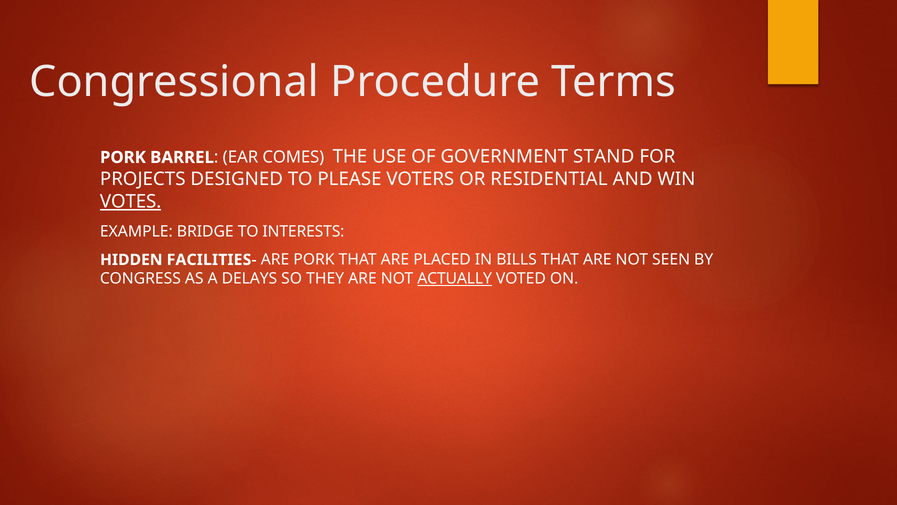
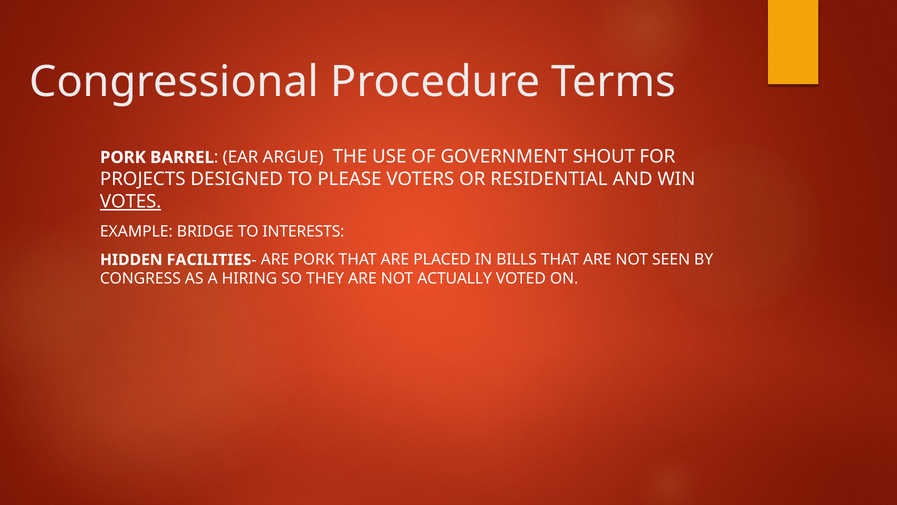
COMES: COMES -> ARGUE
STAND: STAND -> SHOUT
DELAYS: DELAYS -> HIRING
ACTUALLY underline: present -> none
